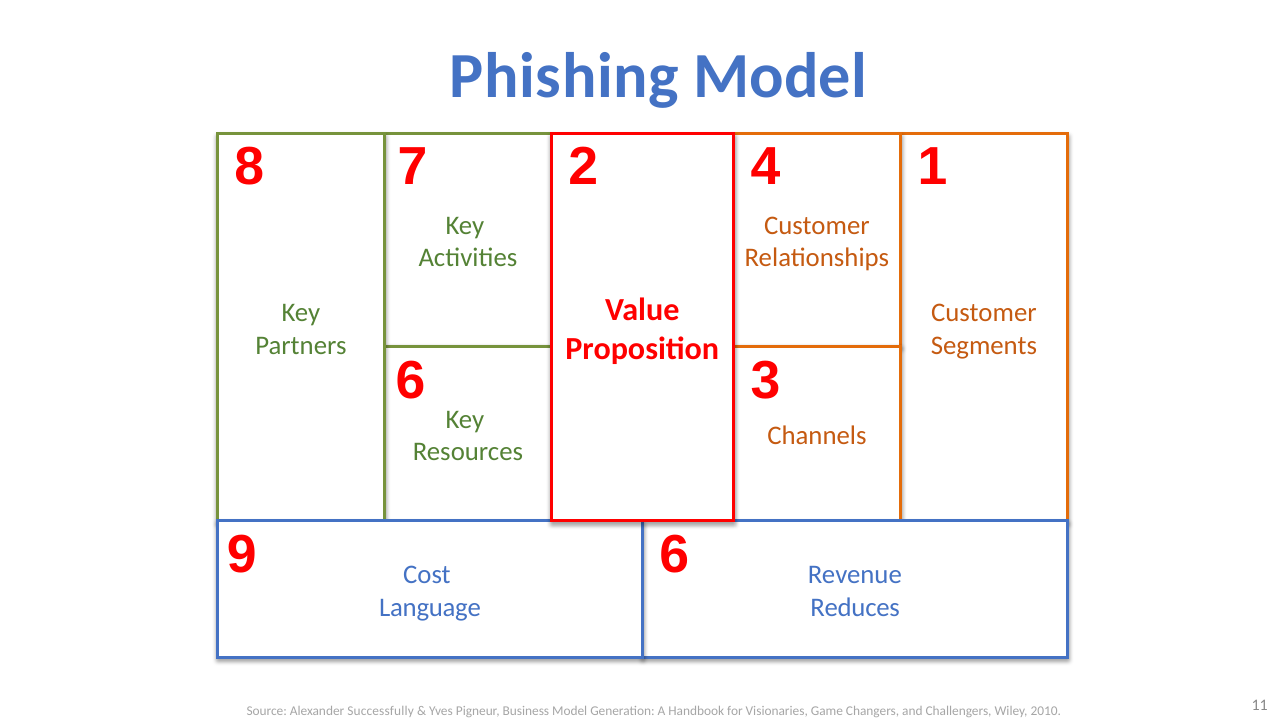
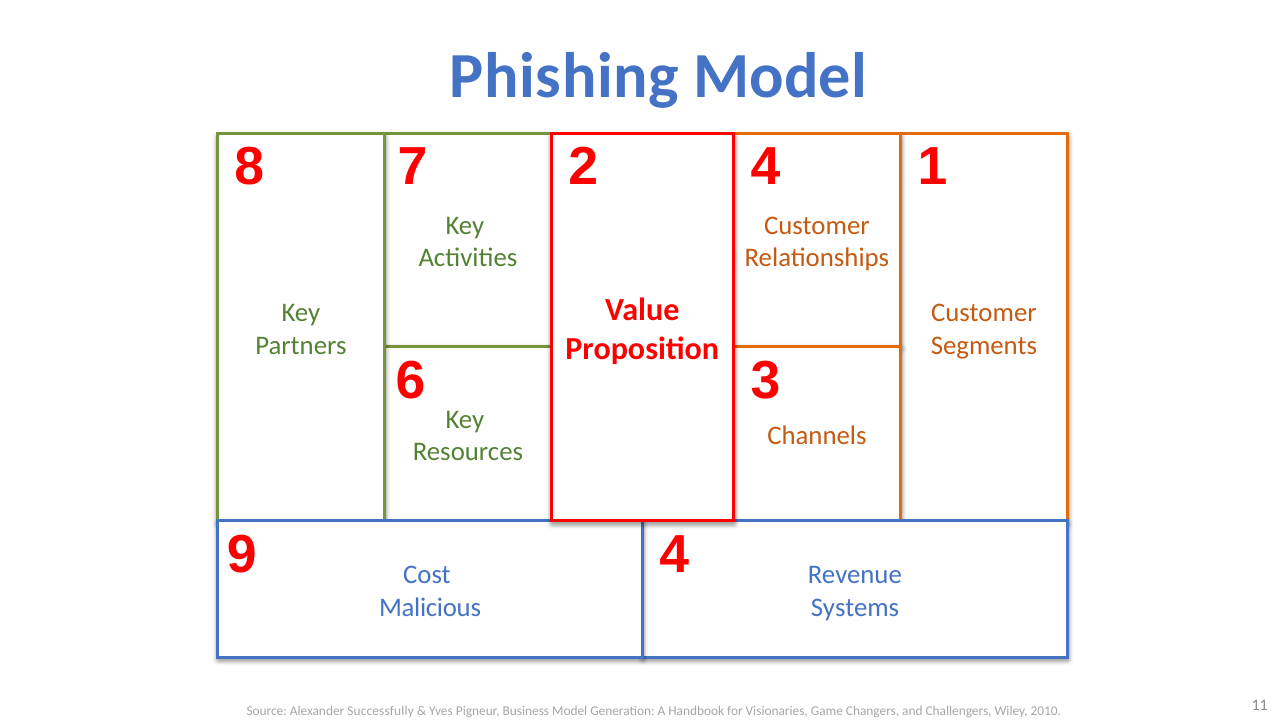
9 6: 6 -> 4
Language: Language -> Malicious
Reduces: Reduces -> Systems
